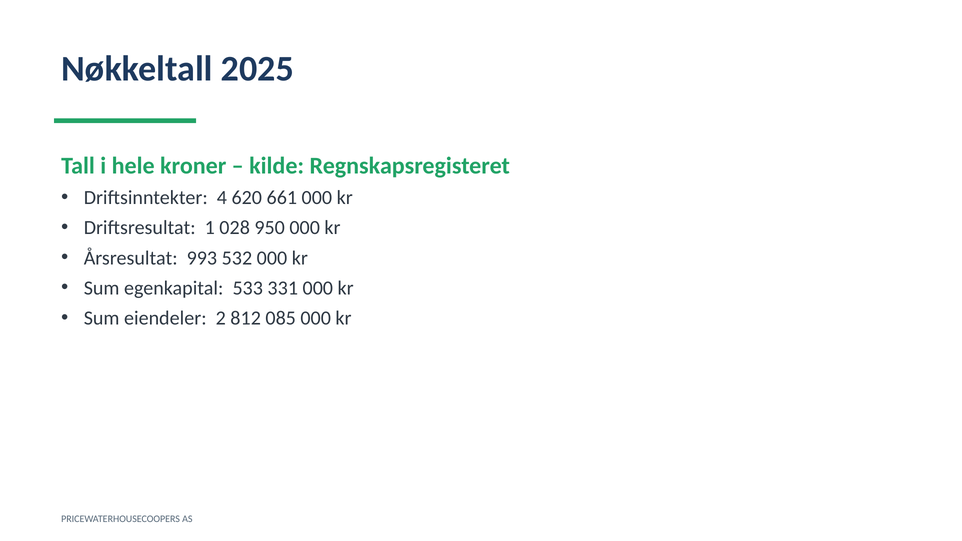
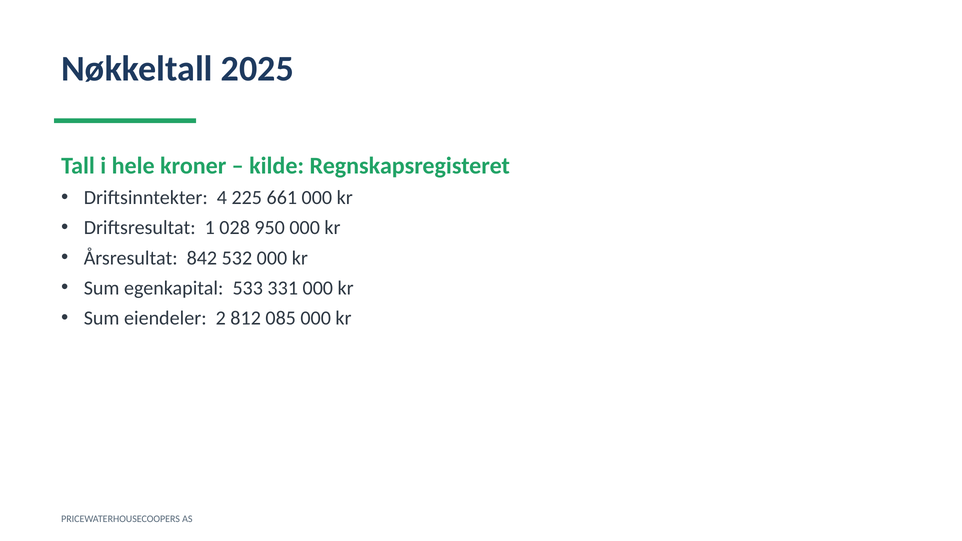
620: 620 -> 225
993: 993 -> 842
